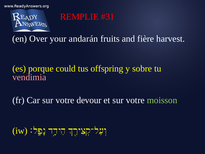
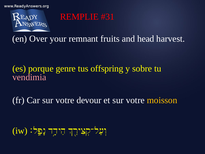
andarán: andarán -> remnant
fière: fière -> head
could: could -> genre
moisson colour: light green -> yellow
